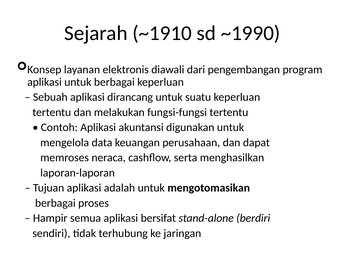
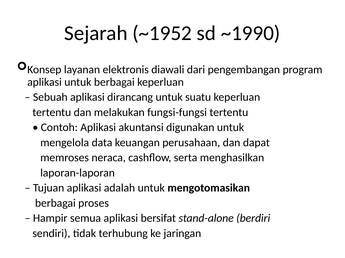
~1910: ~1910 -> ~1952
